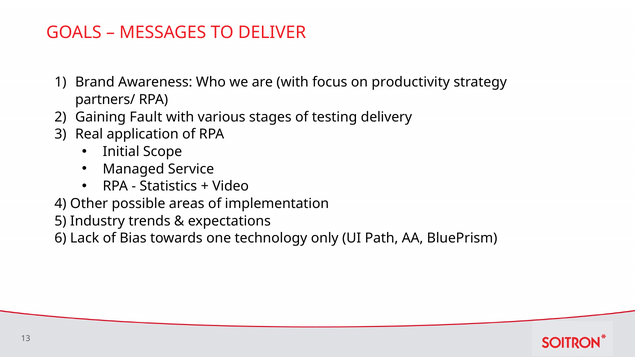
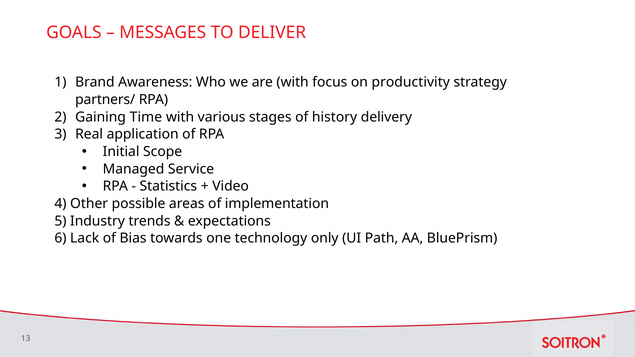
Fault: Fault -> Time
testing: testing -> history
